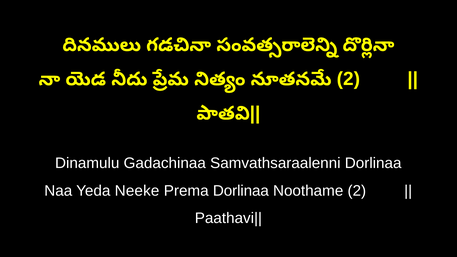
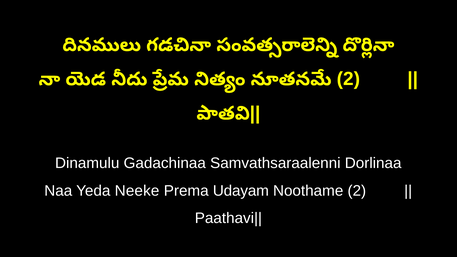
Prema Dorlinaa: Dorlinaa -> Udayam
